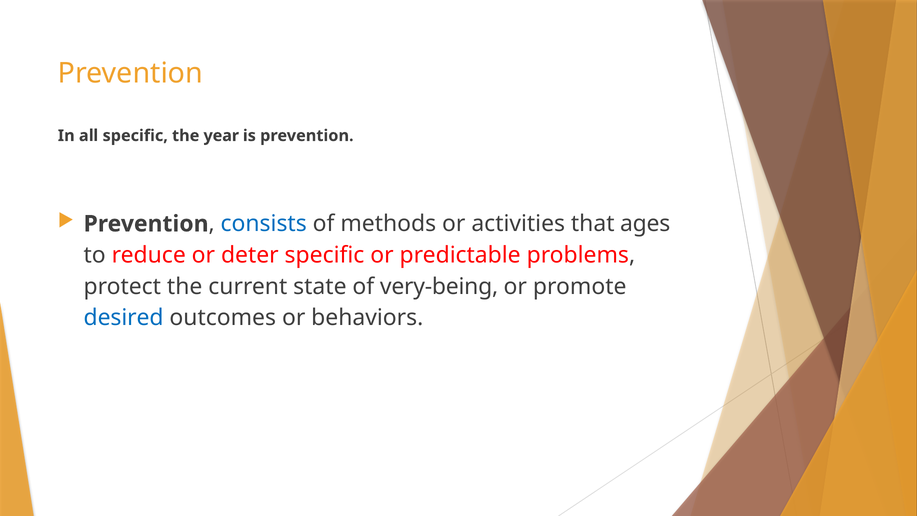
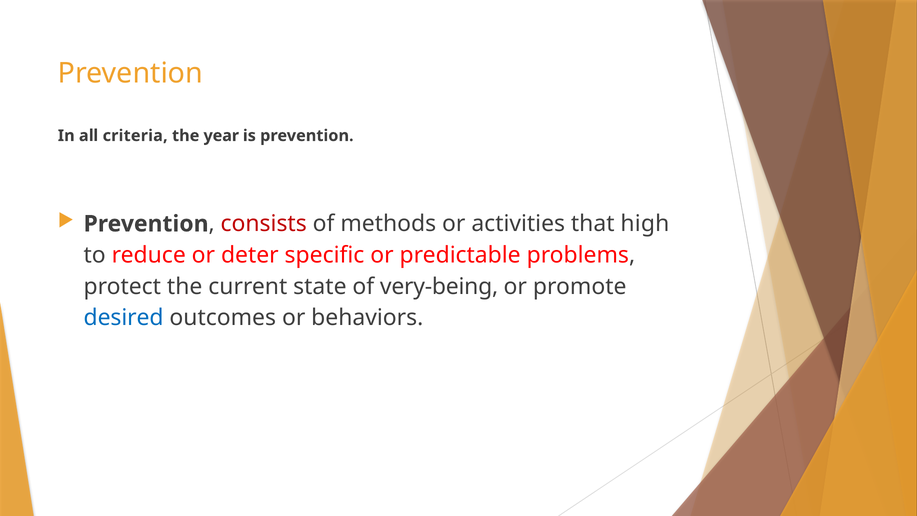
all specific: specific -> criteria
consists colour: blue -> red
ages: ages -> high
